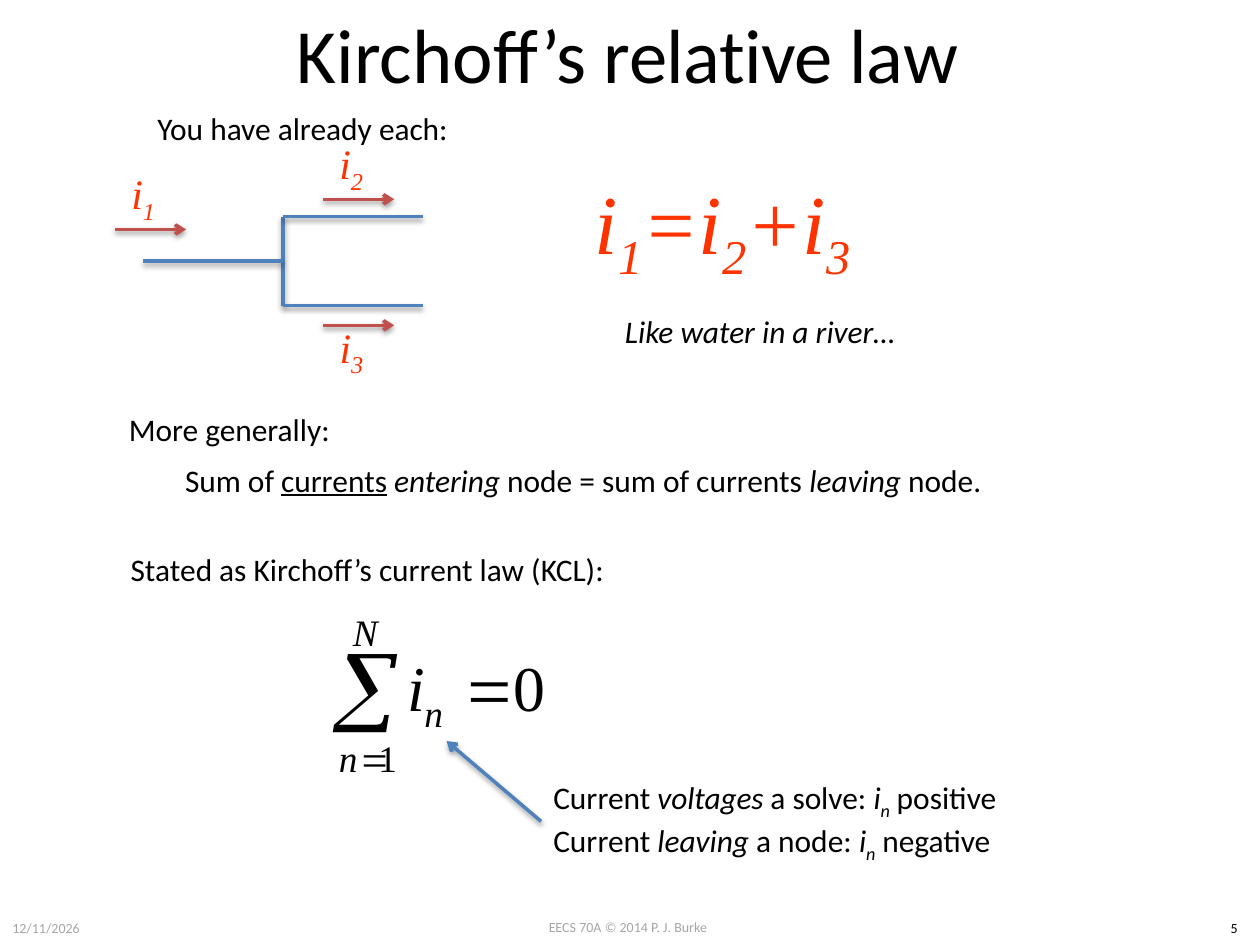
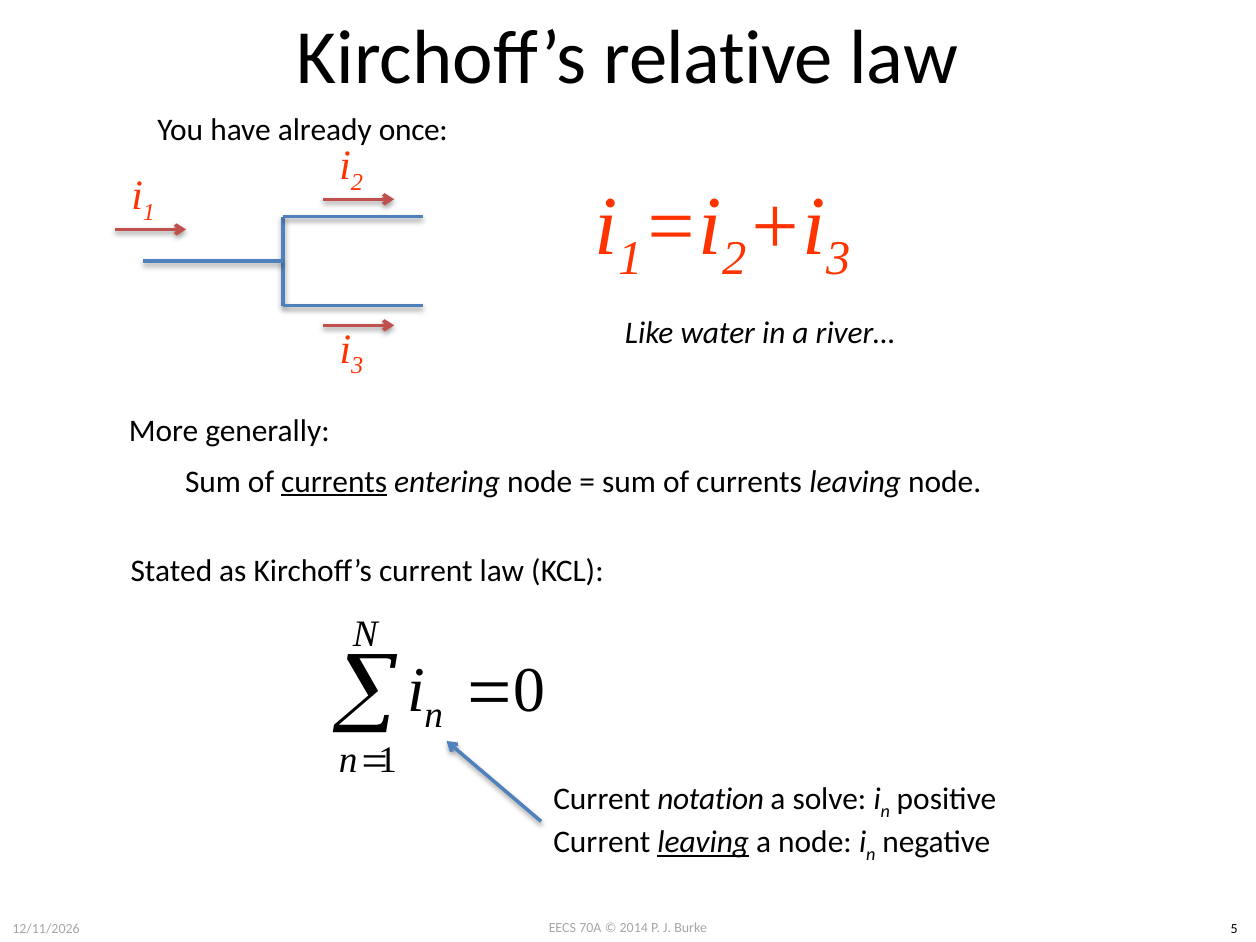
each: each -> once
voltages: voltages -> notation
leaving at (703, 842) underline: none -> present
